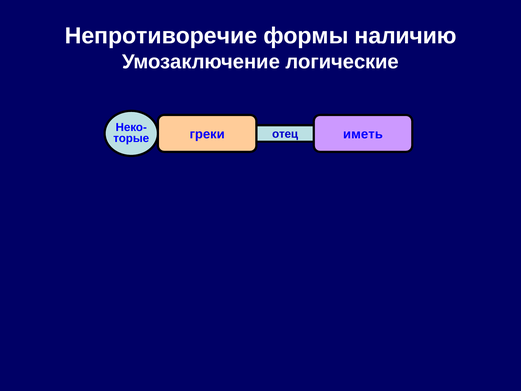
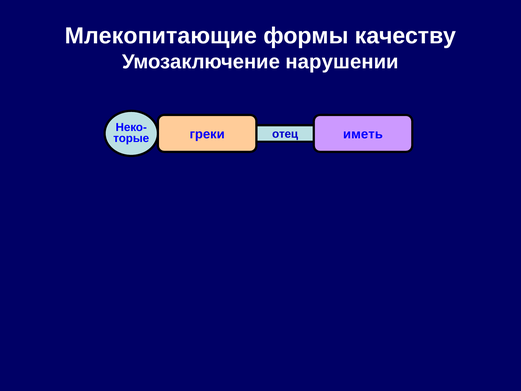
Непротиворечие: Непротиворечие -> Млекопитающие
наличию: наличию -> качеству
логические: логические -> нарушении
